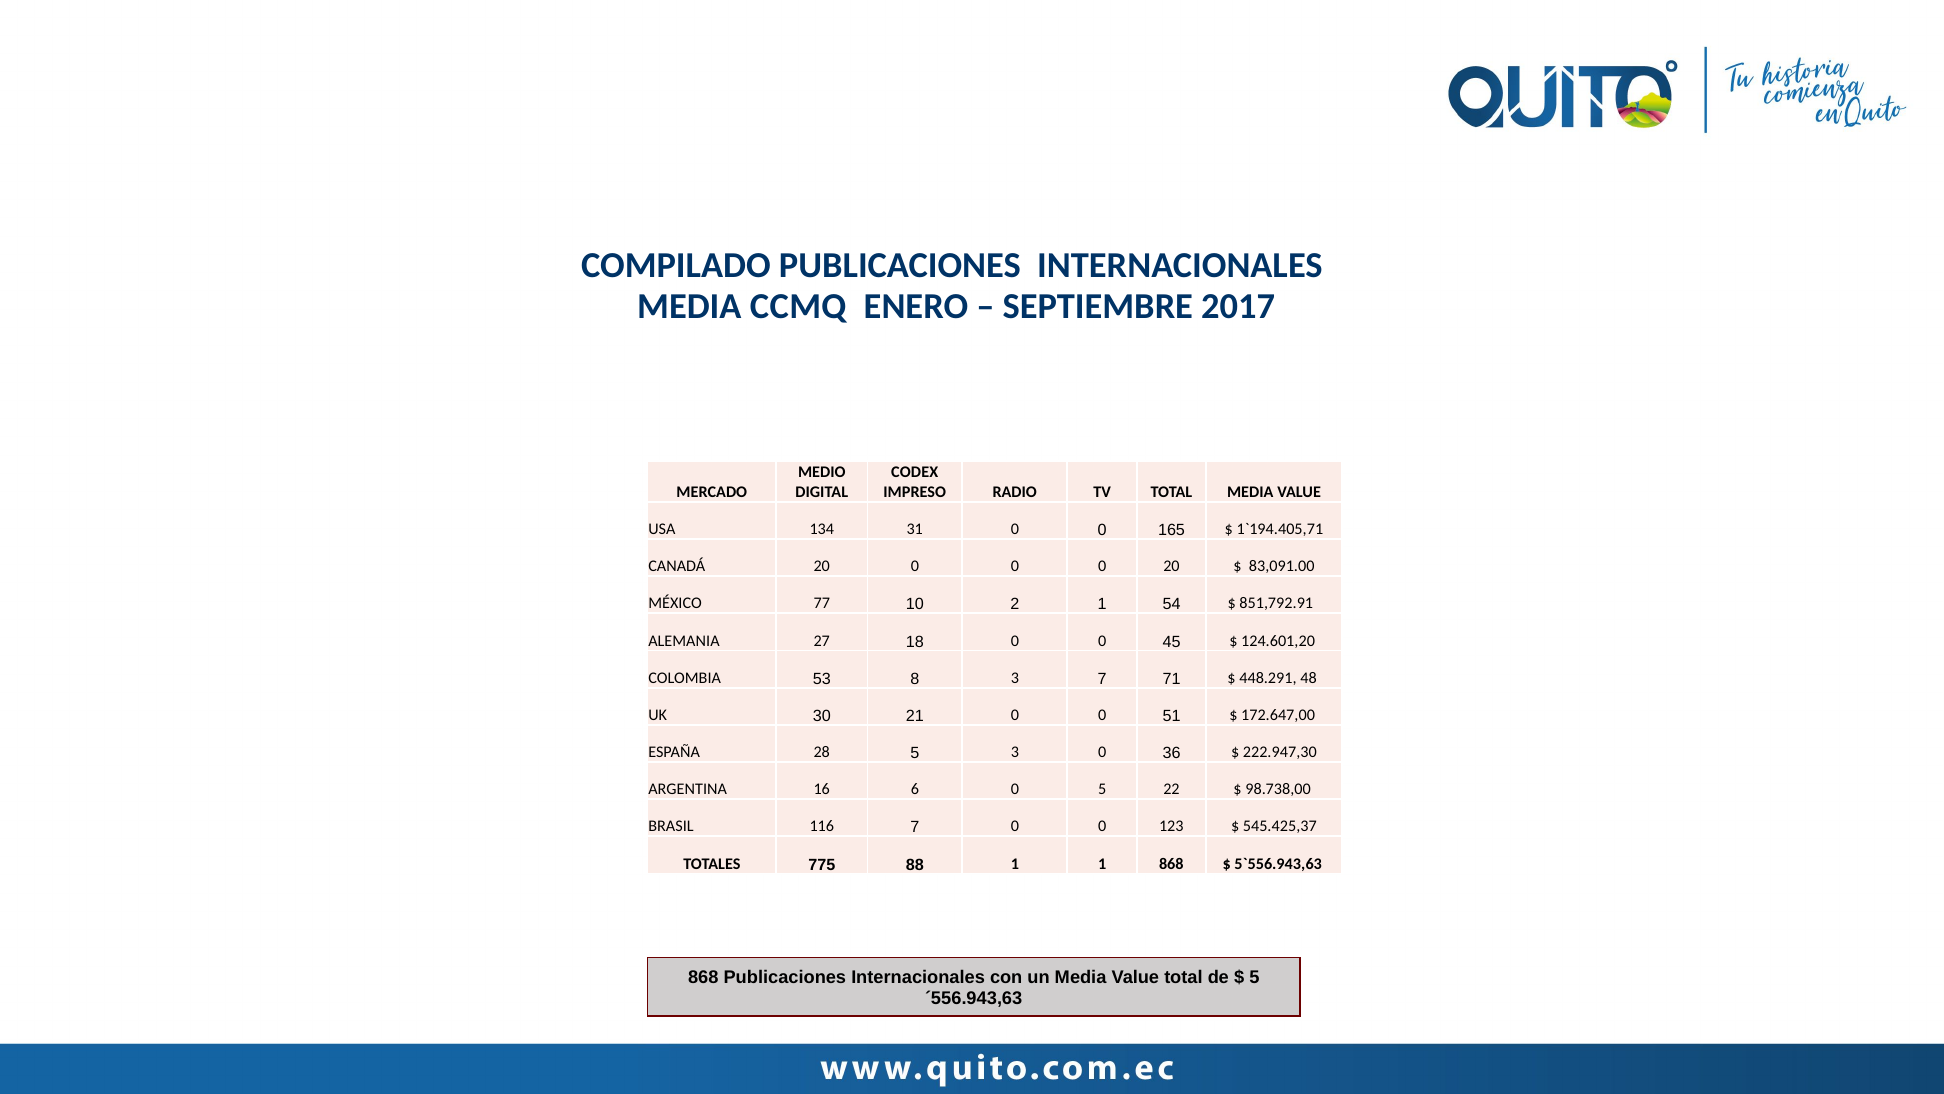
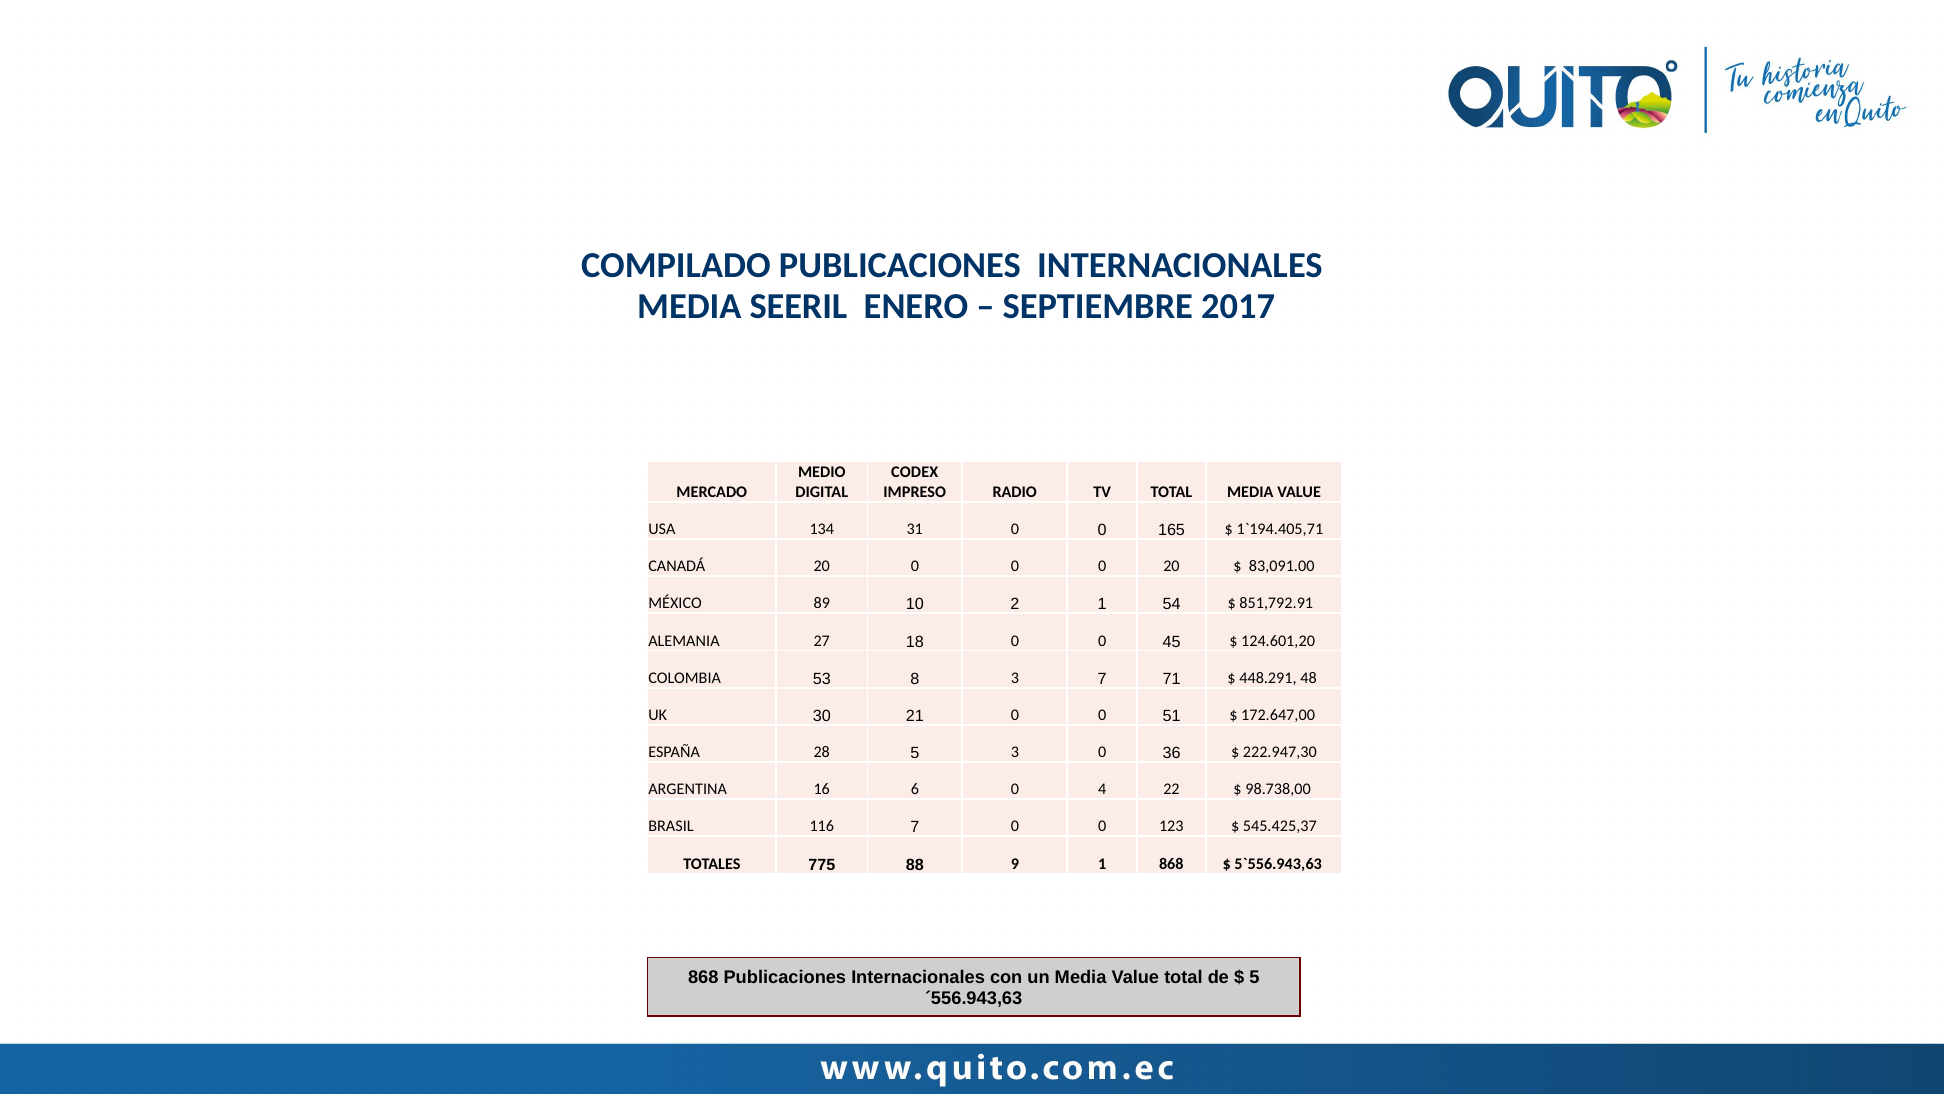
CCMQ: CCMQ -> SEERIL
77: 77 -> 89
0 5: 5 -> 4
88 1: 1 -> 9
